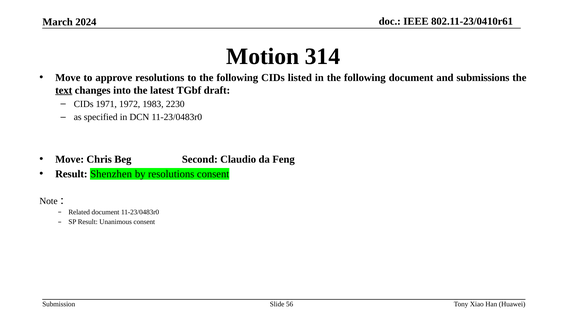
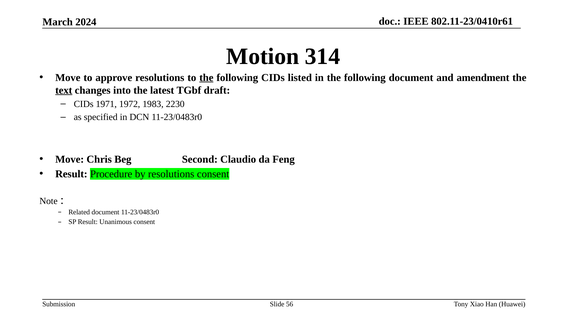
the at (206, 77) underline: none -> present
submissions: submissions -> amendment
Shenzhen: Shenzhen -> Procedure
